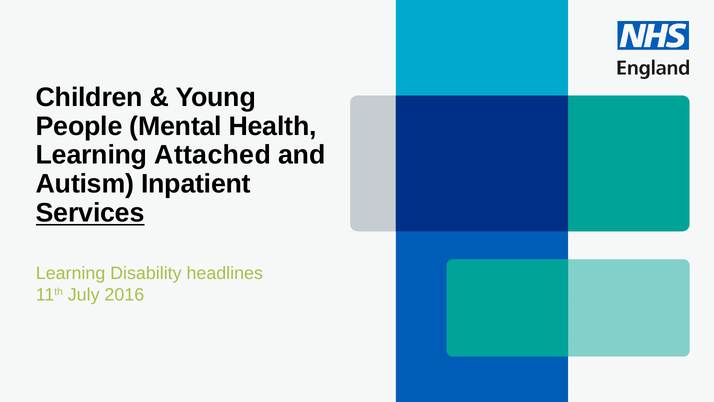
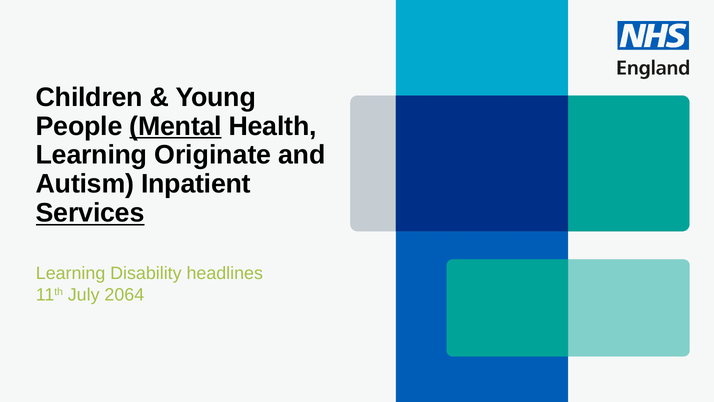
Mental underline: none -> present
Attached: Attached -> Originate
2016: 2016 -> 2064
